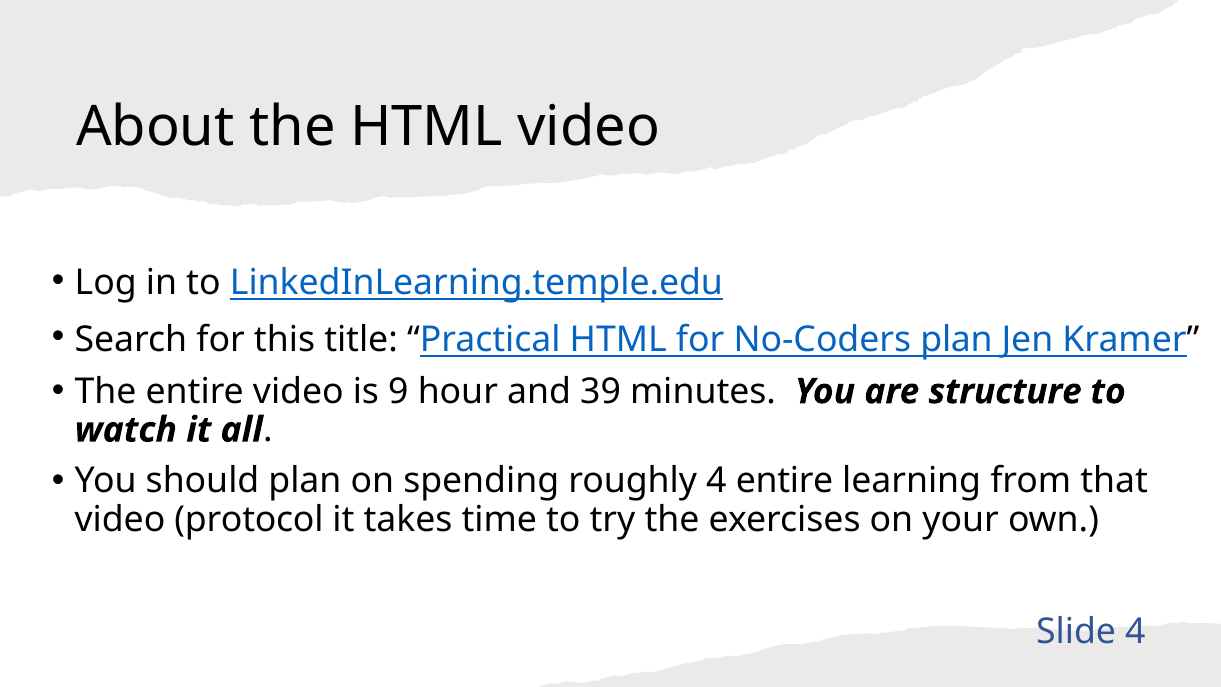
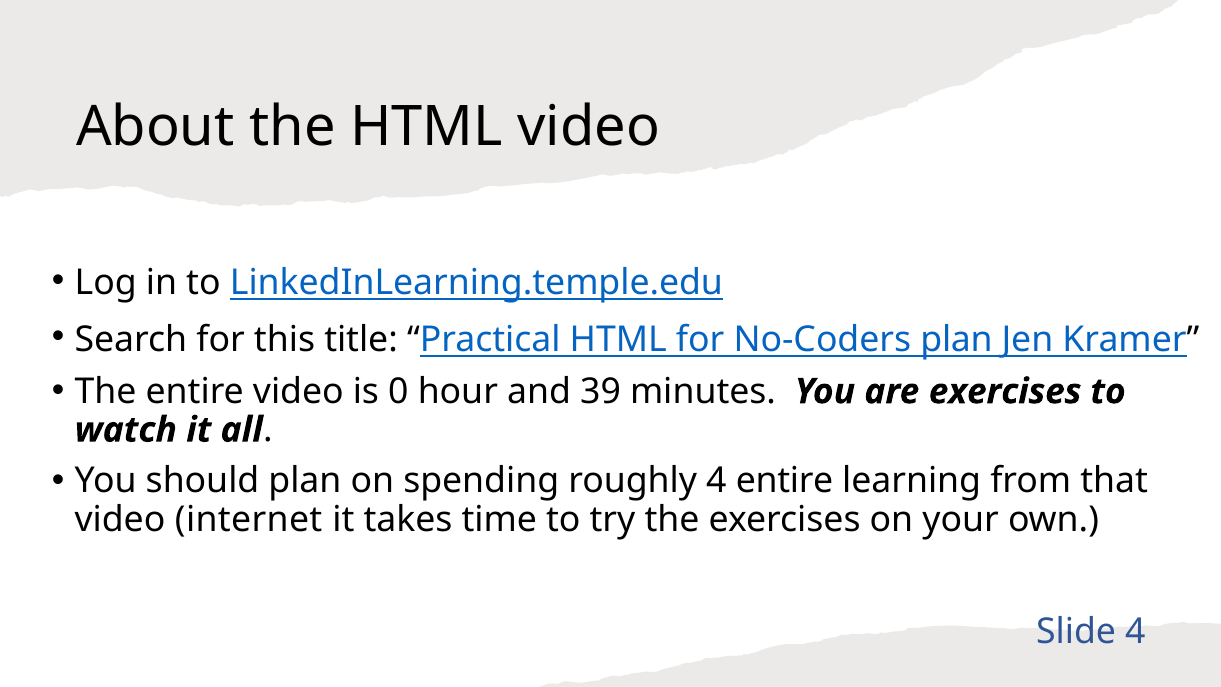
9: 9 -> 0
are structure: structure -> exercises
protocol: protocol -> internet
